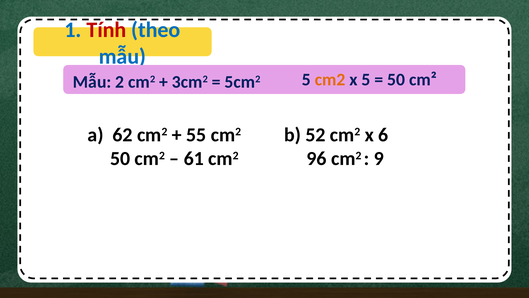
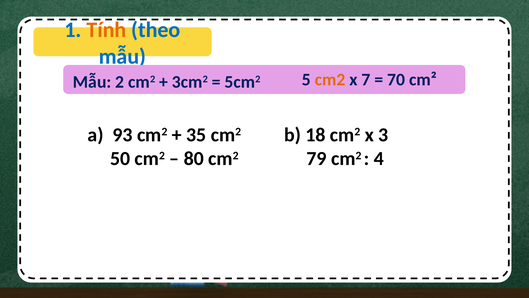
Tính colour: red -> orange
x 5: 5 -> 7
50 at (396, 79): 50 -> 70
62: 62 -> 93
55: 55 -> 35
52: 52 -> 18
6: 6 -> 3
61: 61 -> 80
96: 96 -> 79
9: 9 -> 4
